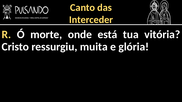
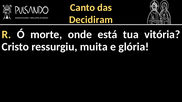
Interceder: Interceder -> Decidiram
